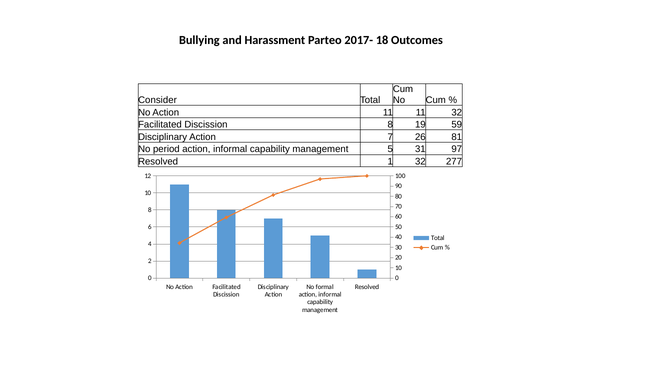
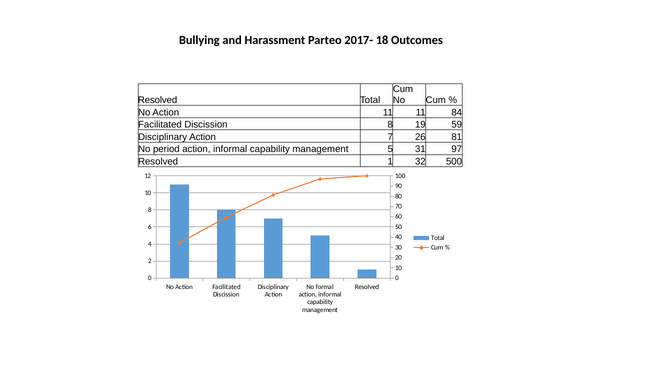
Consider at (158, 100): Consider -> Resolved
11 32: 32 -> 84
277: 277 -> 500
